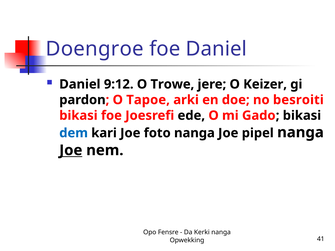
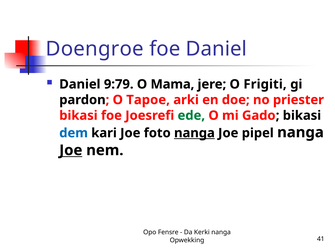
9:12: 9:12 -> 9:79
Trowe: Trowe -> Mama
Keizer: Keizer -> Frigiti
besroiti: besroiti -> priester
ede colour: black -> green
nanga at (194, 133) underline: none -> present
